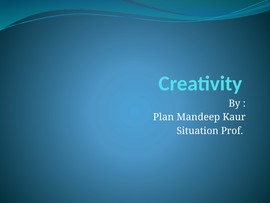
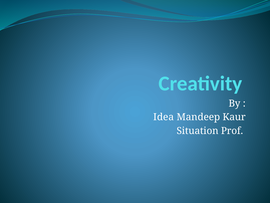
Plan: Plan -> Idea
